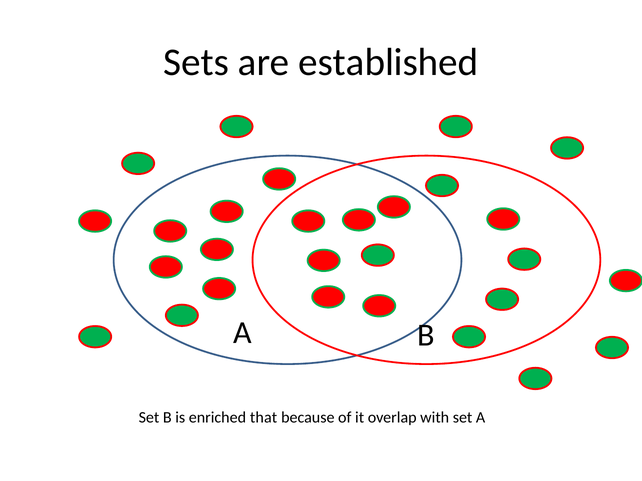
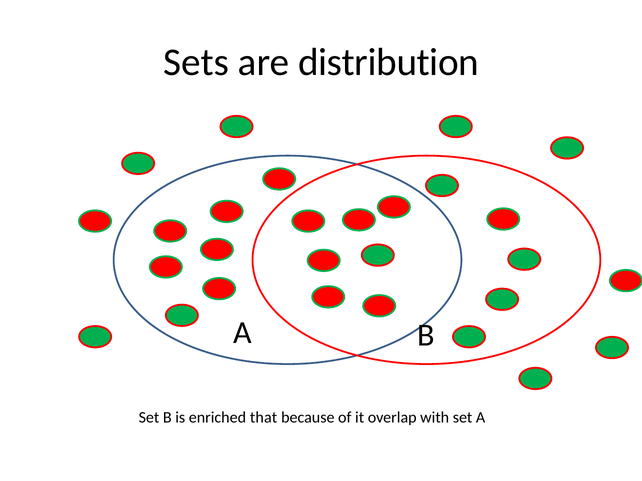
established: established -> distribution
